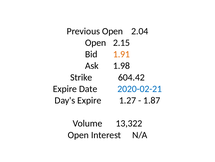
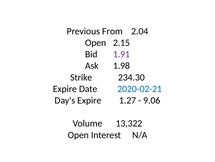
Previous Open: Open -> From
1.91 colour: orange -> purple
604.42: 604.42 -> 234.30
1.87: 1.87 -> 9.06
